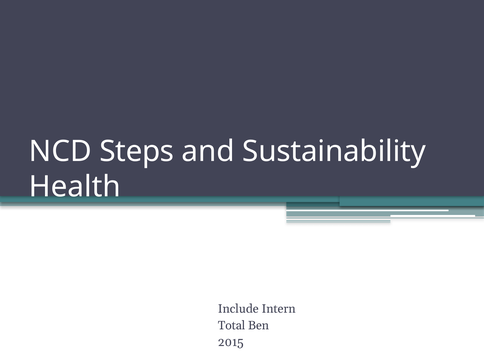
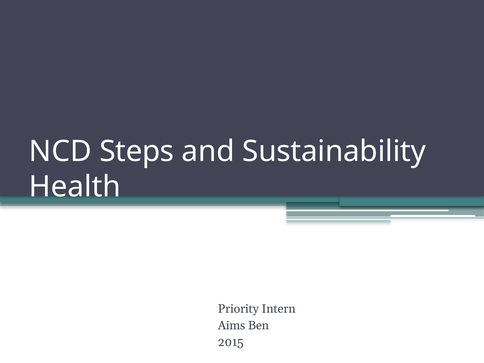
Include: Include -> Priority
Total: Total -> Aims
